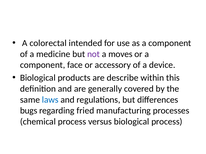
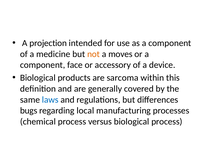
colorectal: colorectal -> projection
not colour: purple -> orange
describe: describe -> sarcoma
fried: fried -> local
